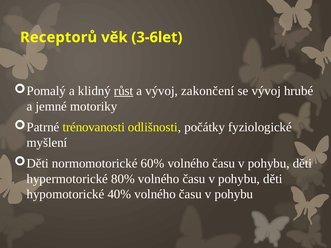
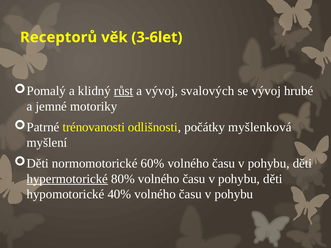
zakončení: zakončení -> svalových
fyziologické: fyziologické -> myšlenková
hypermotorické underline: none -> present
